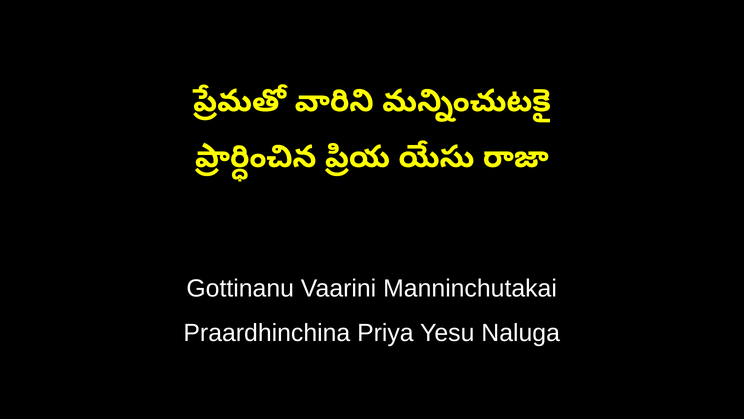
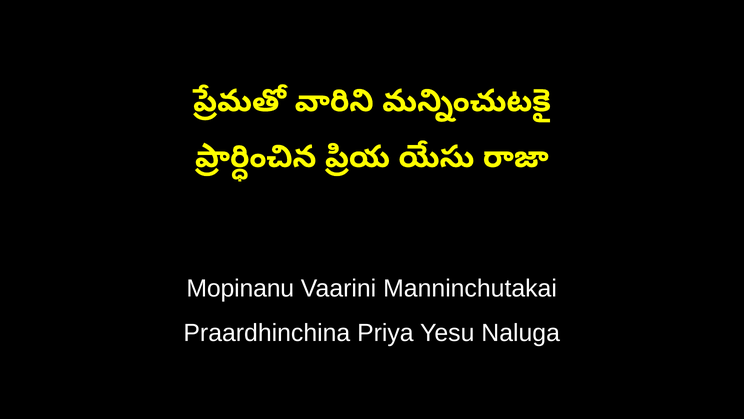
Gottinanu: Gottinanu -> Mopinanu
